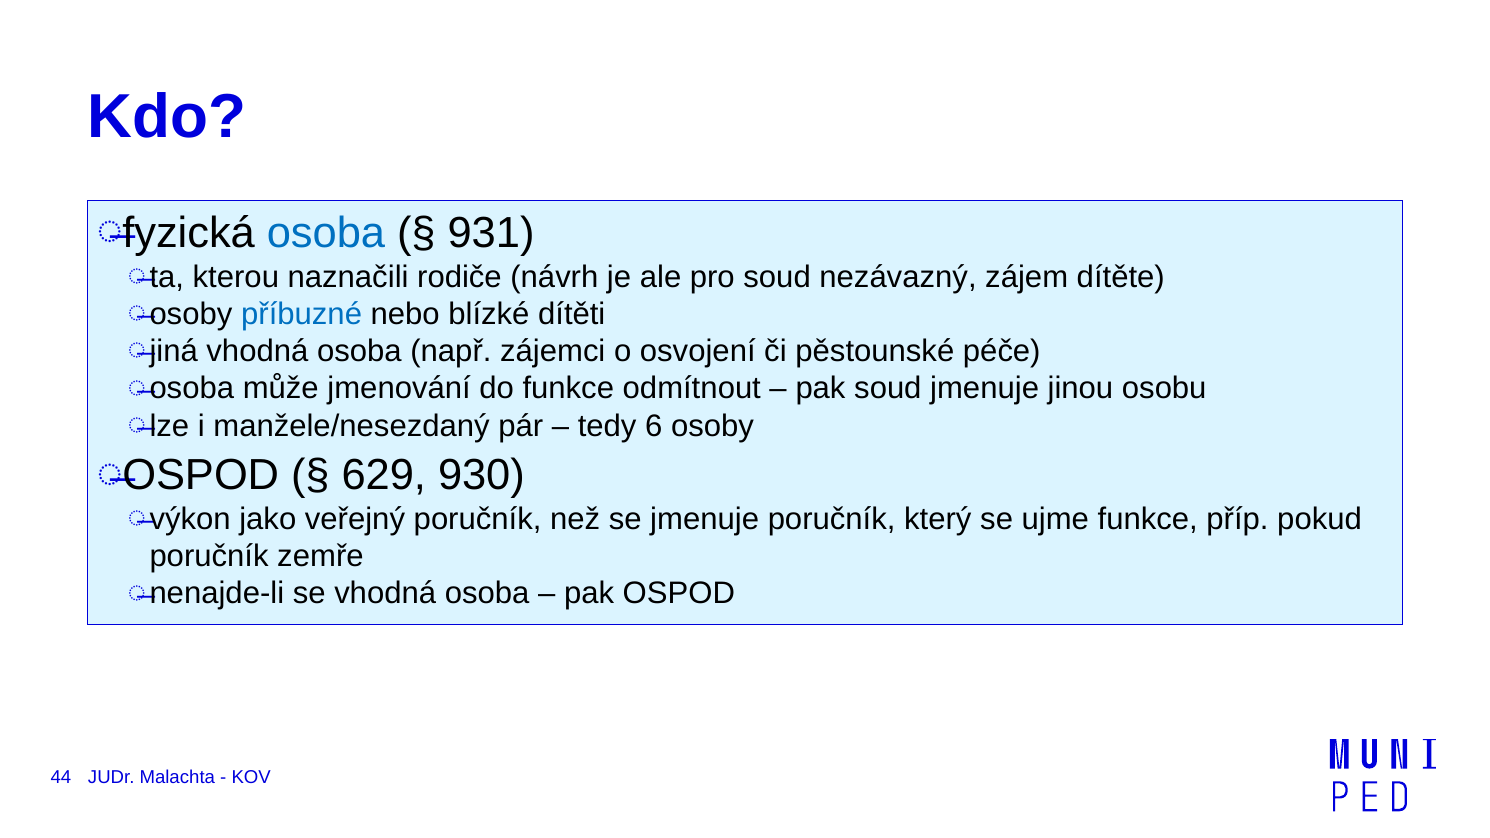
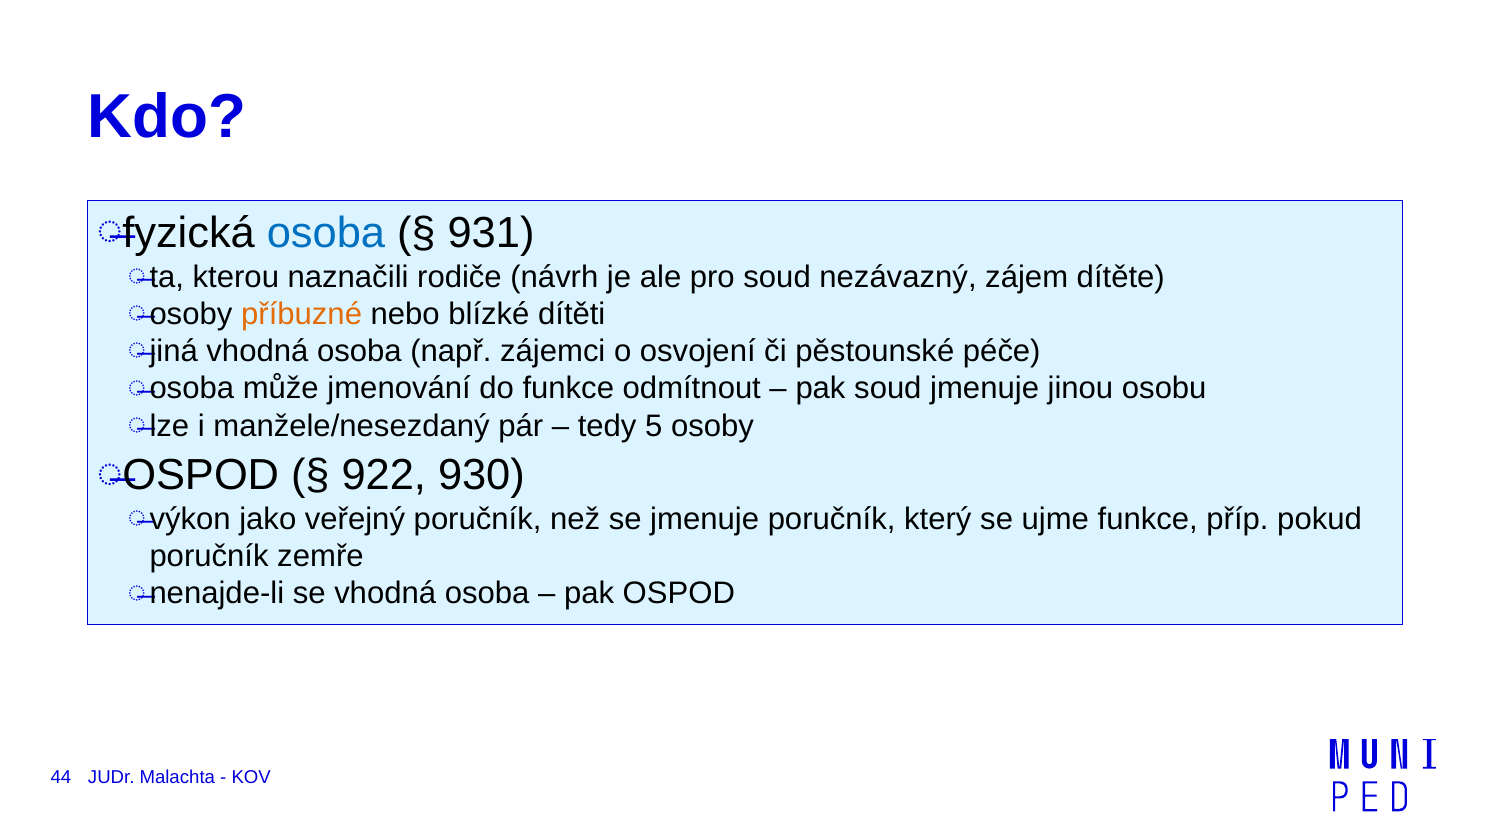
příbuzné colour: blue -> orange
6: 6 -> 5
629: 629 -> 922
